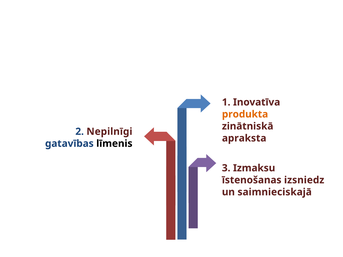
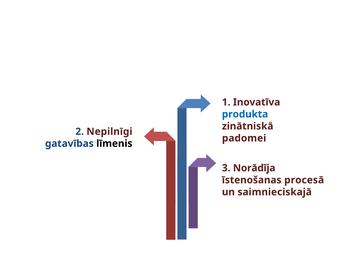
produkta colour: orange -> blue
apraksta: apraksta -> padomei
Izmaksu: Izmaksu -> Norādīja
izsniedz: izsniedz -> procesā
